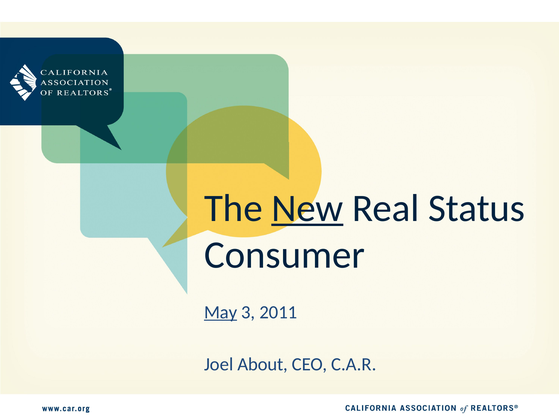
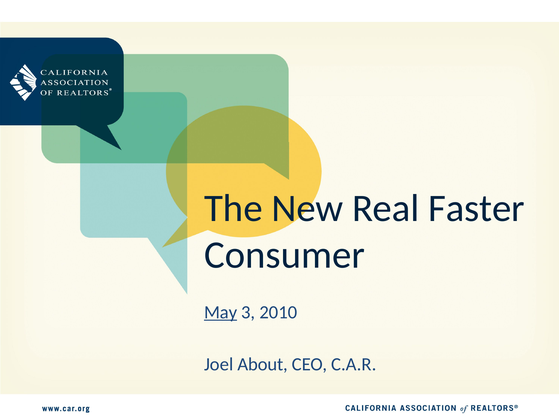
New underline: present -> none
Status: Status -> Faster
2011: 2011 -> 2010
